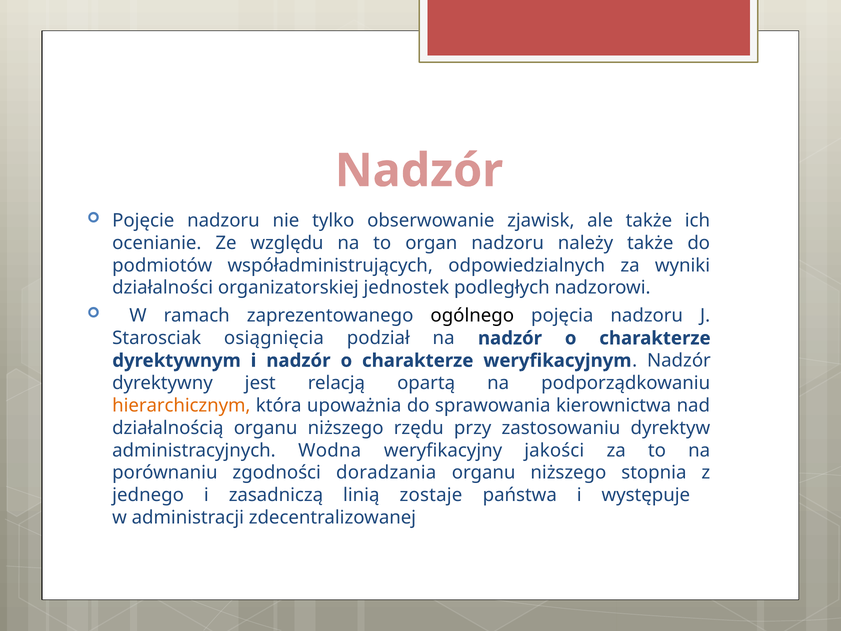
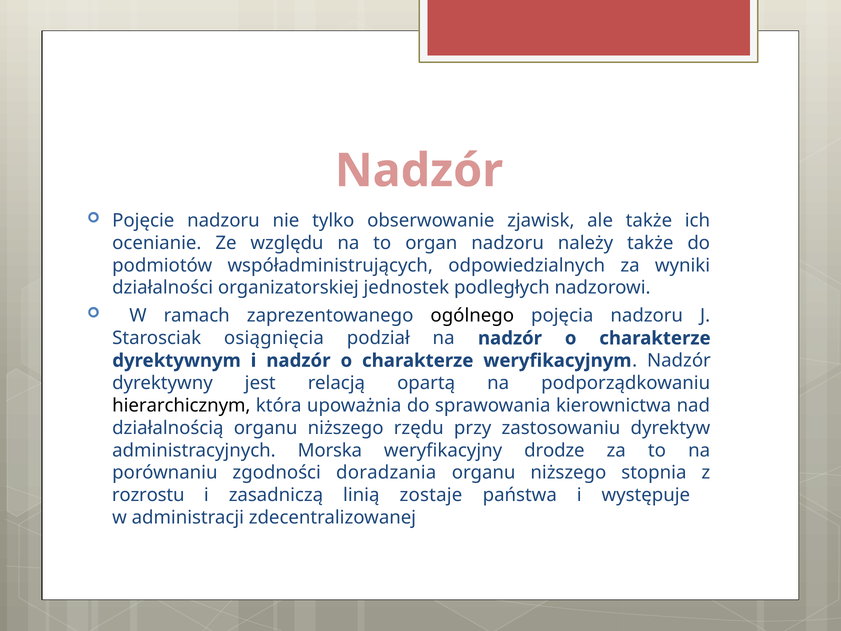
hierarchicznym colour: orange -> black
Wodna: Wodna -> Morska
jakości: jakości -> drodze
jednego: jednego -> rozrostu
